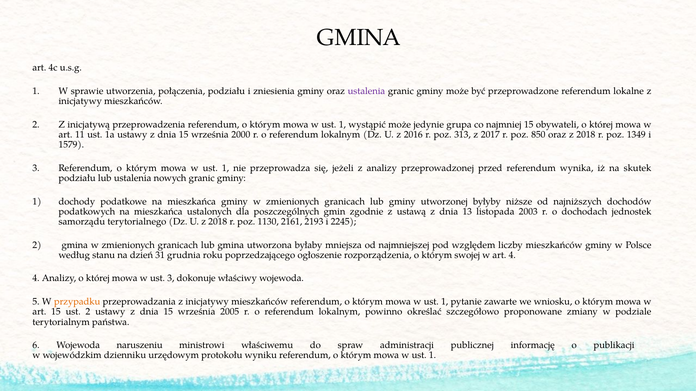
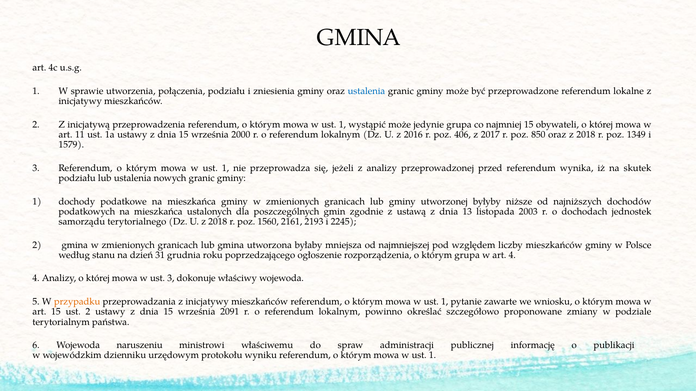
ustalenia at (366, 91) colour: purple -> blue
313: 313 -> 406
1130: 1130 -> 1560
którym swojej: swojej -> grupa
2005: 2005 -> 2091
